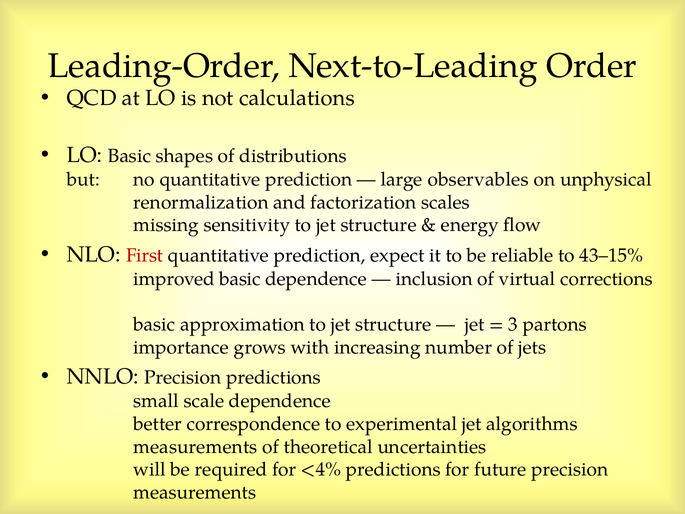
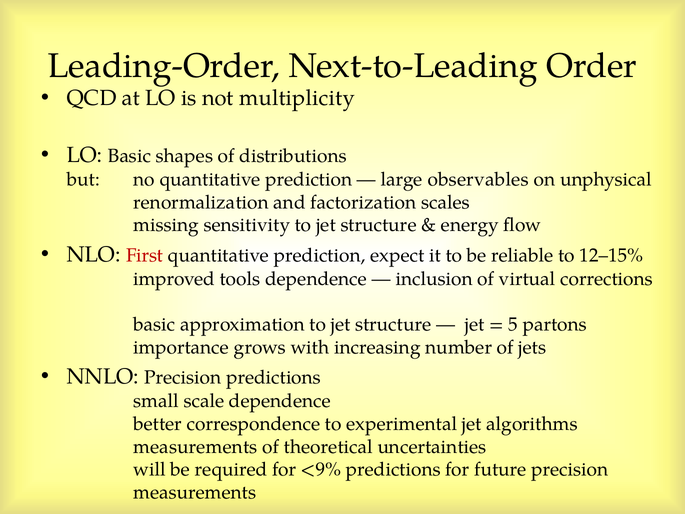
calculations: calculations -> multiplicity
43–15%: 43–15% -> 12–15%
improved basic: basic -> tools
3: 3 -> 5
<4%: <4% -> <9%
